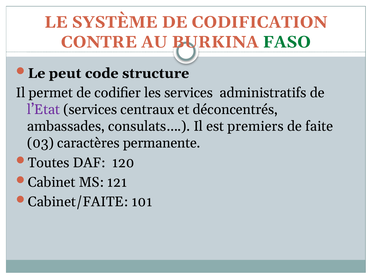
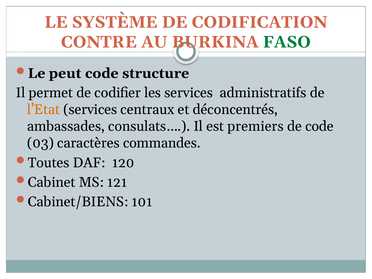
l’Etat colour: purple -> orange
de faite: faite -> code
permanente: permanente -> commandes
Cabinet/FAITE: Cabinet/FAITE -> Cabinet/BIENS
